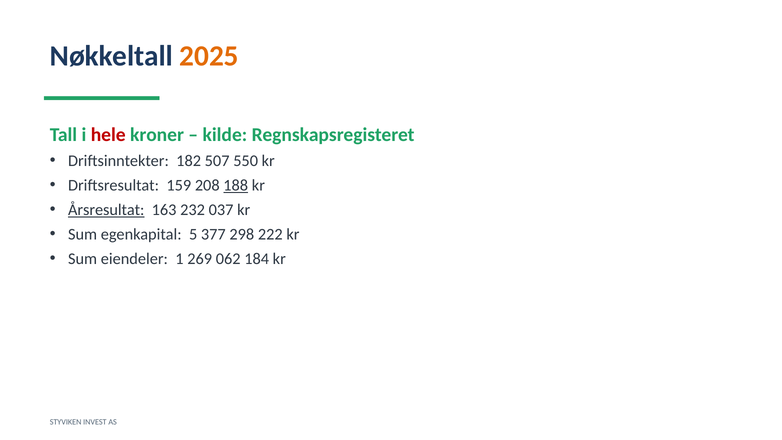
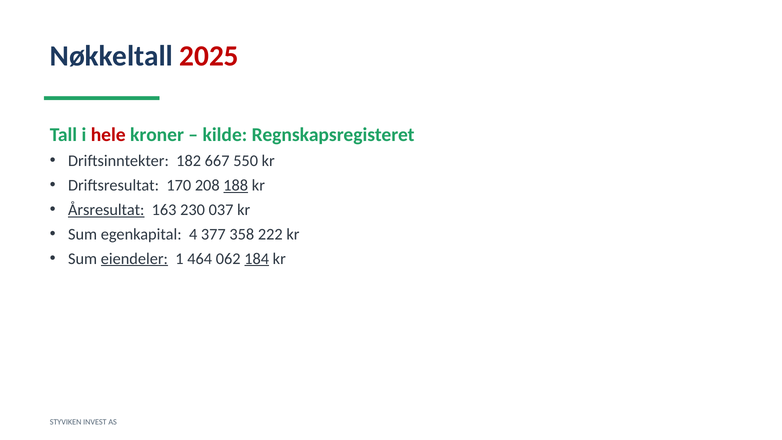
2025 colour: orange -> red
507: 507 -> 667
159: 159 -> 170
232: 232 -> 230
5: 5 -> 4
298: 298 -> 358
eiendeler underline: none -> present
269: 269 -> 464
184 underline: none -> present
